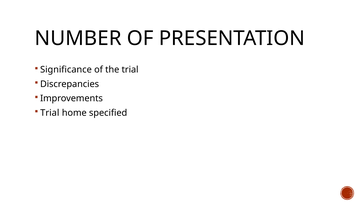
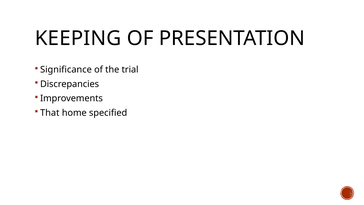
NUMBER: NUMBER -> KEEPING
Trial at (50, 113): Trial -> That
